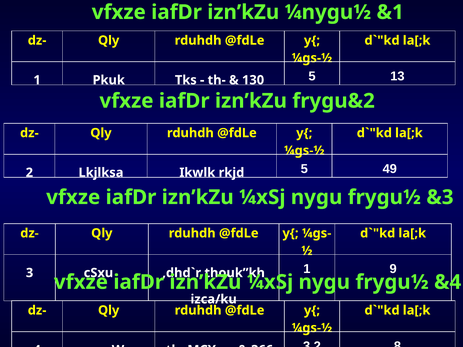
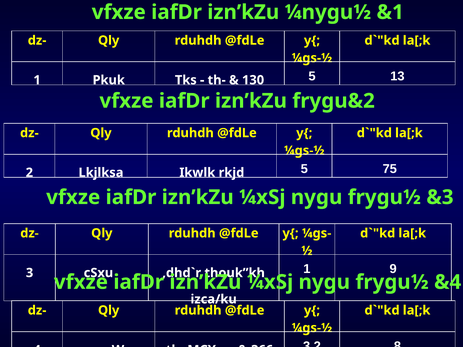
49: 49 -> 75
